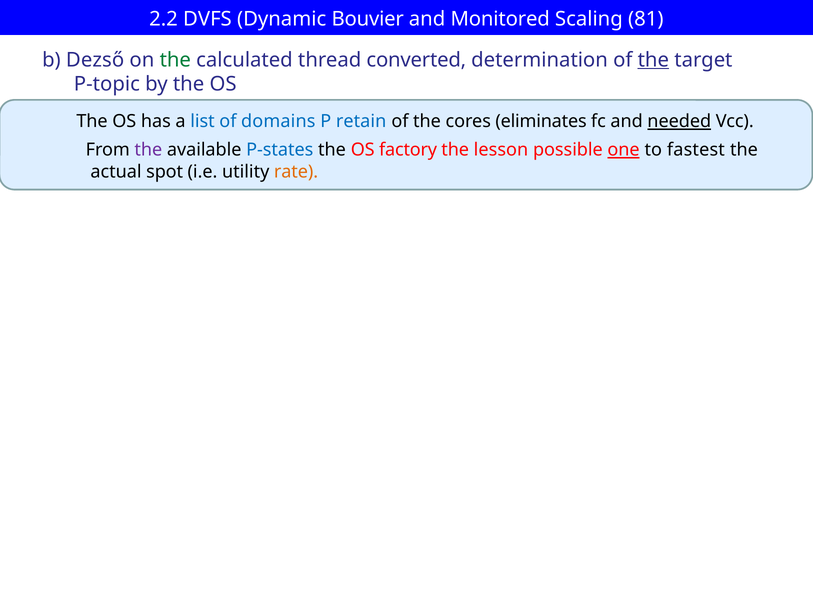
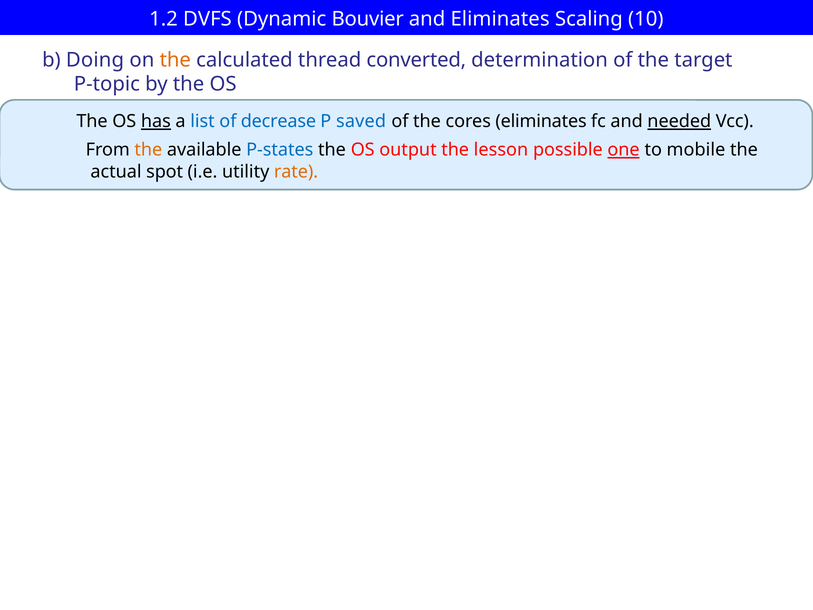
2.2: 2.2 -> 1.2
and Monitored: Monitored -> Eliminates
81: 81 -> 10
Dezső: Dezső -> Doing
the at (175, 60) colour: green -> orange
the at (653, 60) underline: present -> none
has underline: none -> present
domains: domains -> decrease
retain: retain -> saved
the at (148, 150) colour: purple -> orange
factory: factory -> output
fastest: fastest -> mobile
